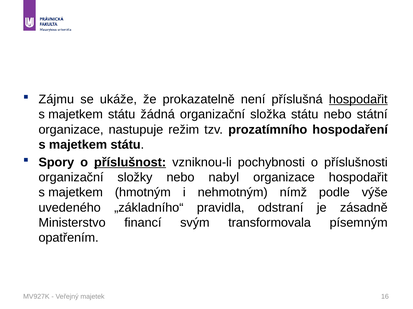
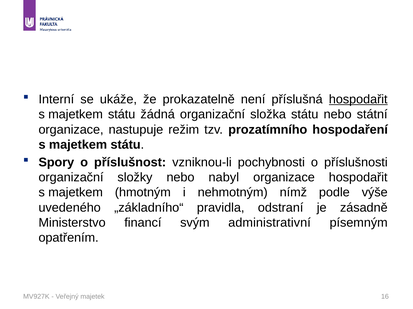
Zájmu: Zájmu -> Interní
příslušnost underline: present -> none
transformovala: transformovala -> administrativní
